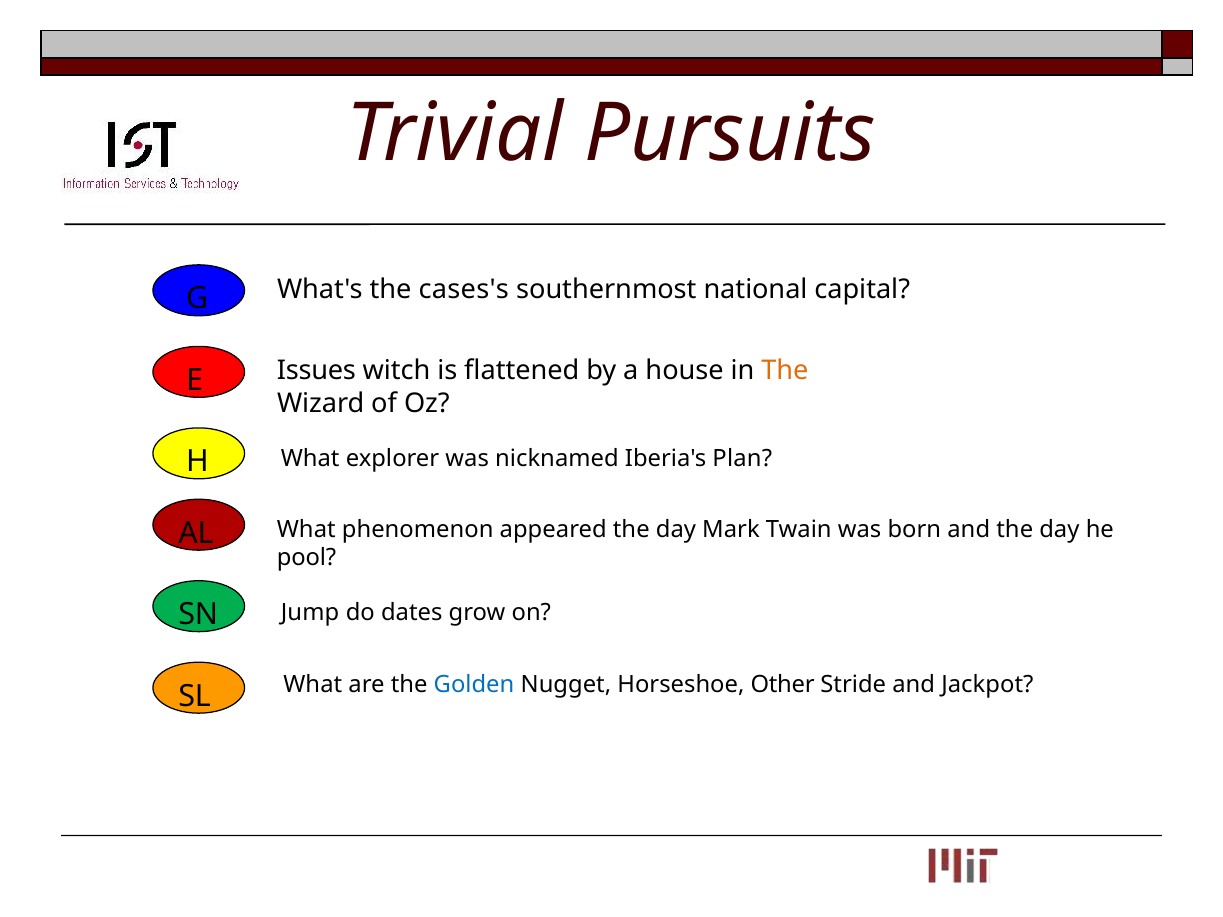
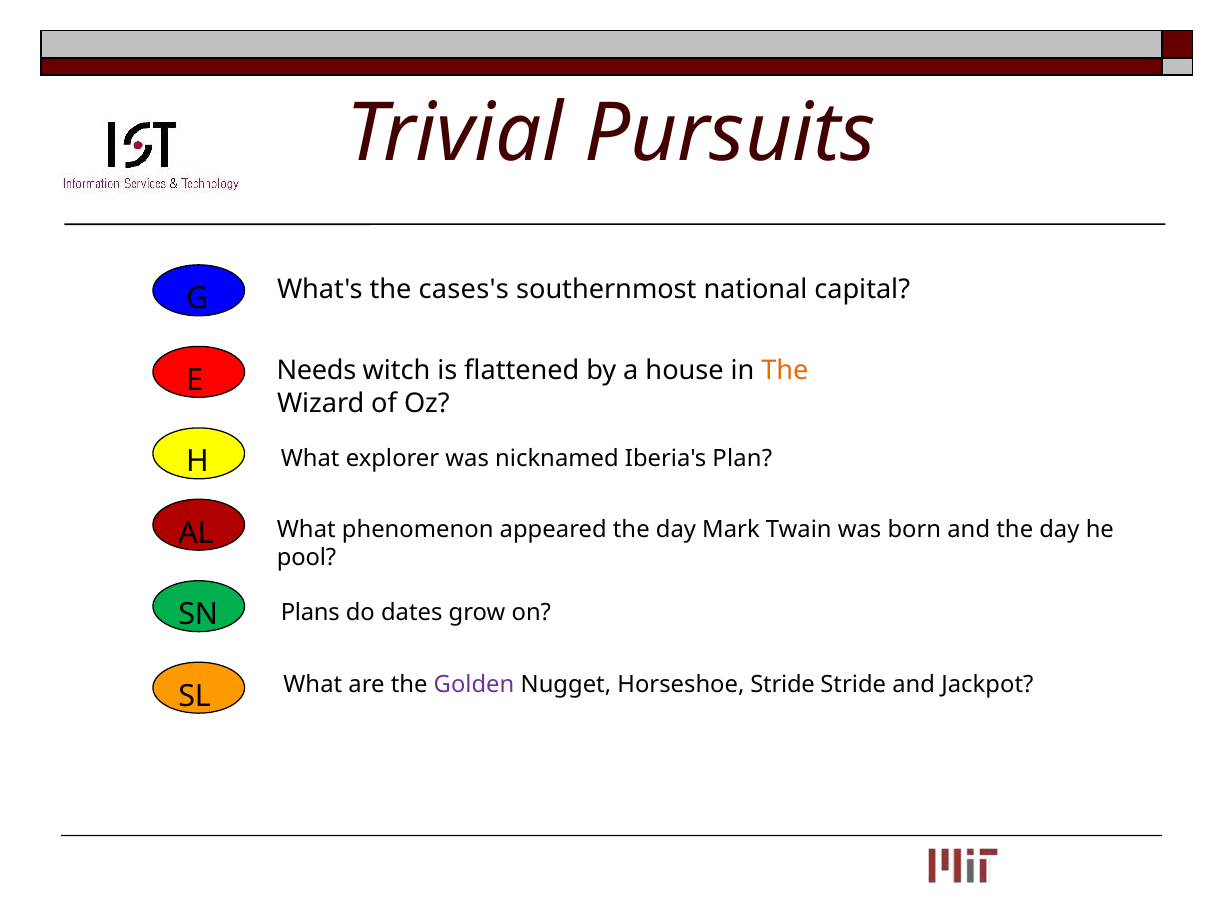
Issues: Issues -> Needs
Jump: Jump -> Plans
Golden colour: blue -> purple
Horseshoe Other: Other -> Stride
